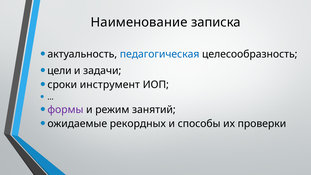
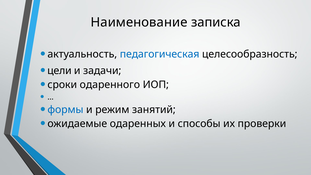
инструмент: инструмент -> одаренного
формы colour: purple -> blue
рекордных: рекордных -> одаренных
